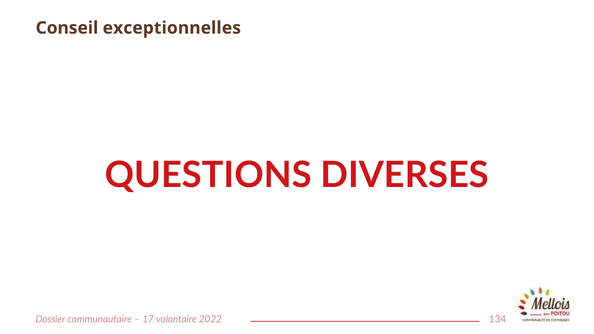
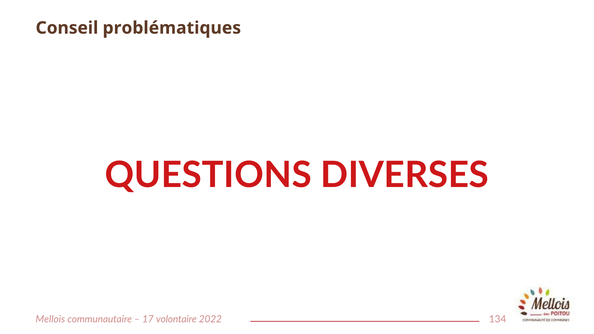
exceptionnelles: exceptionnelles -> problématiques
Dossier: Dossier -> Mellois
